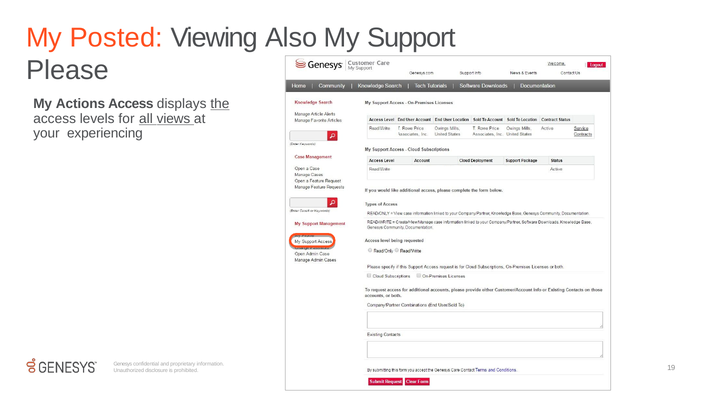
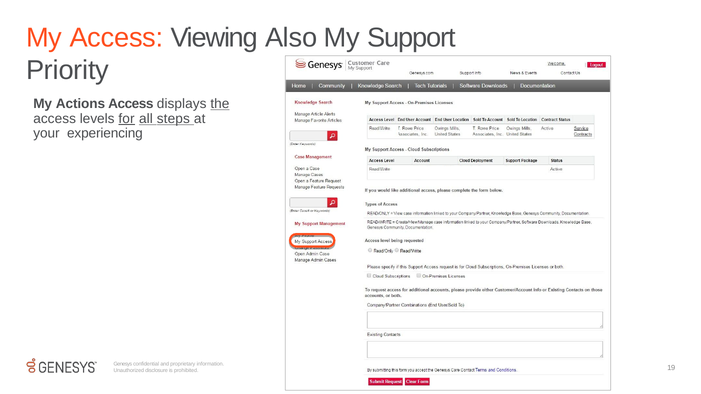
My Posted: Posted -> Access
Please: Please -> Priority
for underline: none -> present
views: views -> steps
